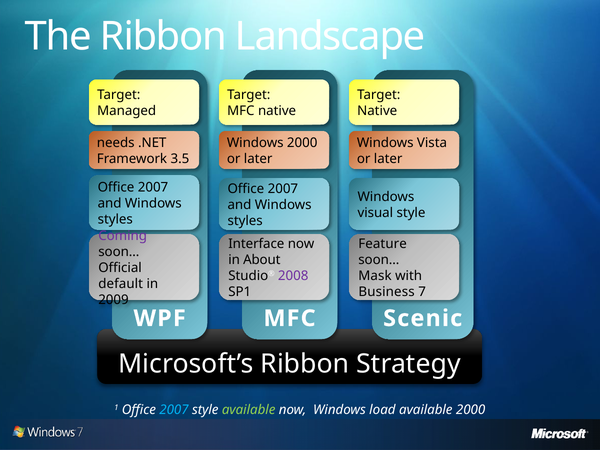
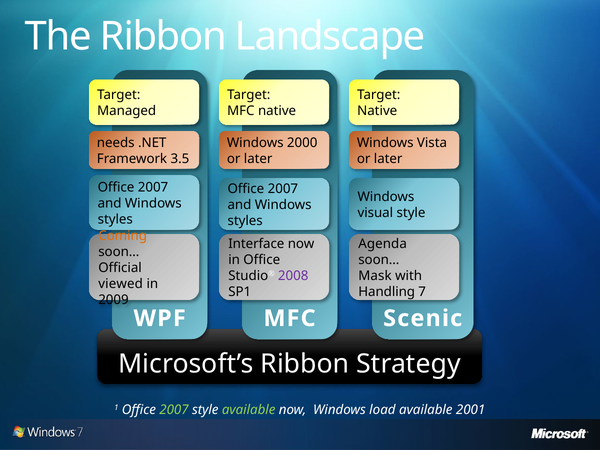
Coming colour: purple -> orange
Feature: Feature -> Agenda
in About: About -> Office
default: default -> viewed
Business: Business -> Handling
2007 at (174, 410) colour: light blue -> light green
available 2000: 2000 -> 2001
